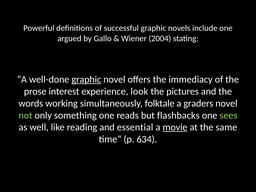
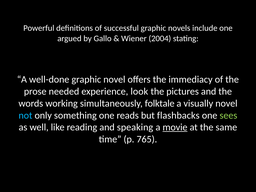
graphic at (86, 79) underline: present -> none
interest: interest -> needed
graders: graders -> visually
not colour: light green -> light blue
essential: essential -> speaking
634: 634 -> 765
